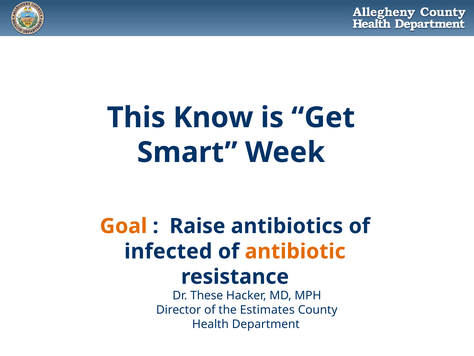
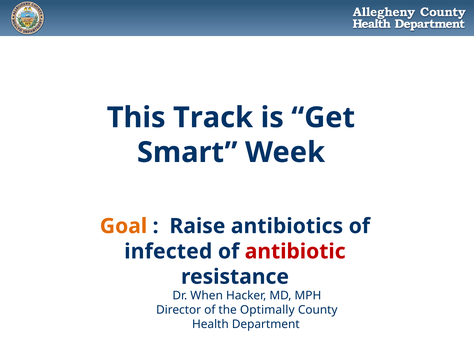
Know: Know -> Track
antibiotic colour: orange -> red
These: These -> When
Estimates: Estimates -> Optimally
